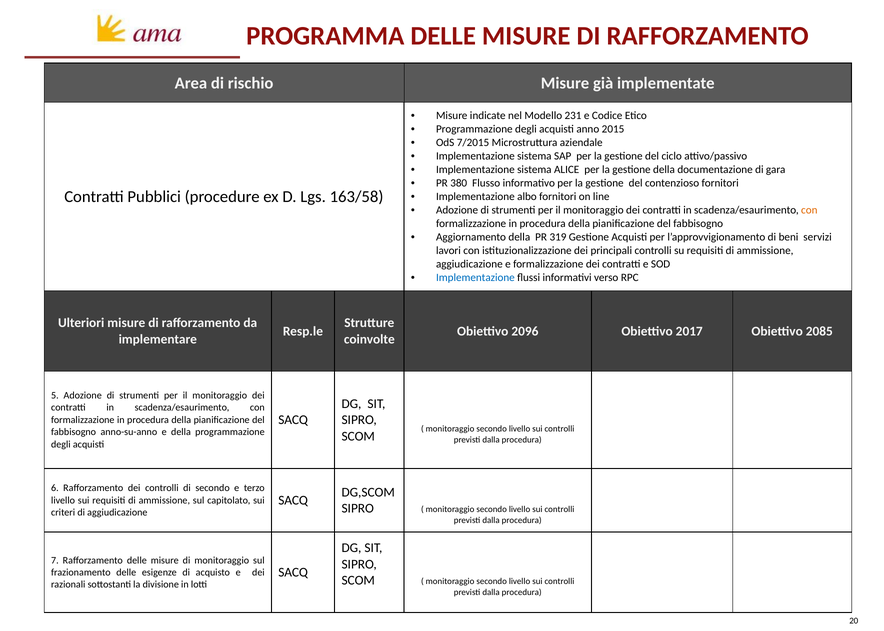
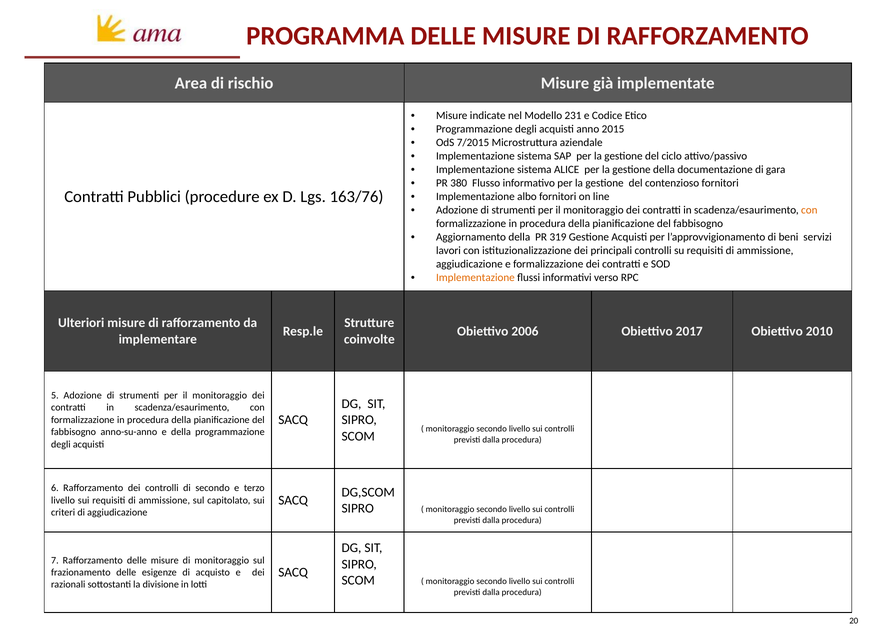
163/58: 163/58 -> 163/76
Implementazione at (475, 278) colour: blue -> orange
2096: 2096 -> 2006
2085: 2085 -> 2010
